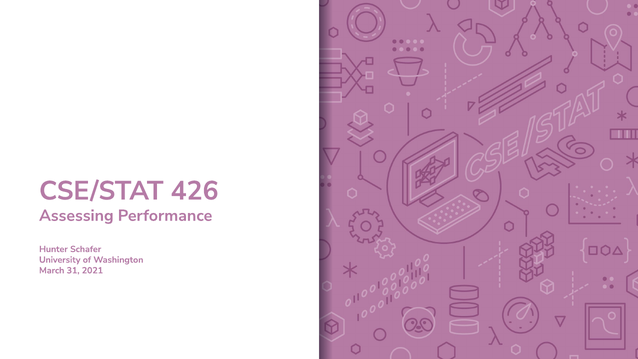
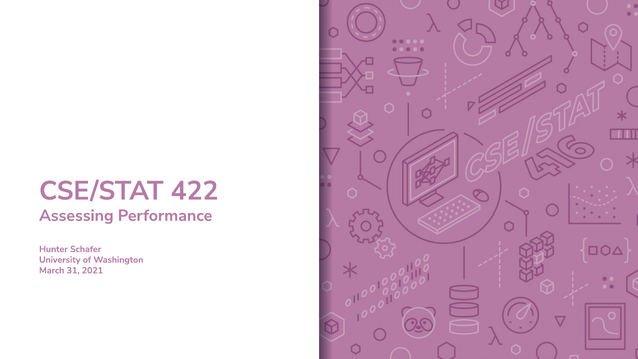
426: 426 -> 422
